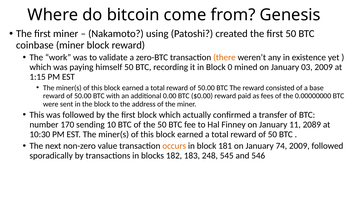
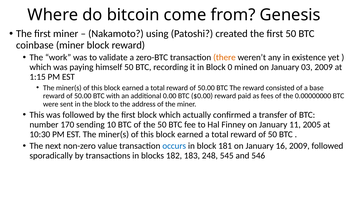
2089: 2089 -> 2005
occurs colour: orange -> blue
74: 74 -> 16
